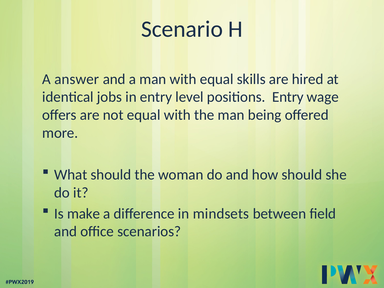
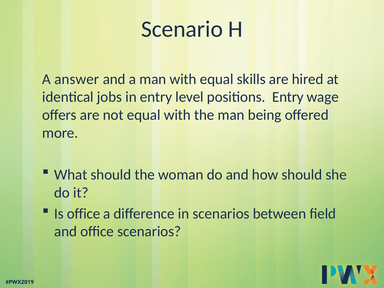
Is make: make -> office
in mindsets: mindsets -> scenarios
